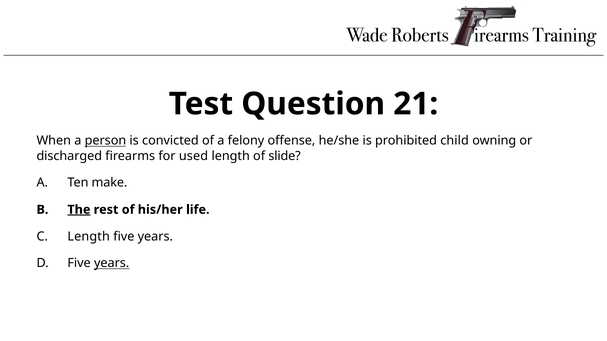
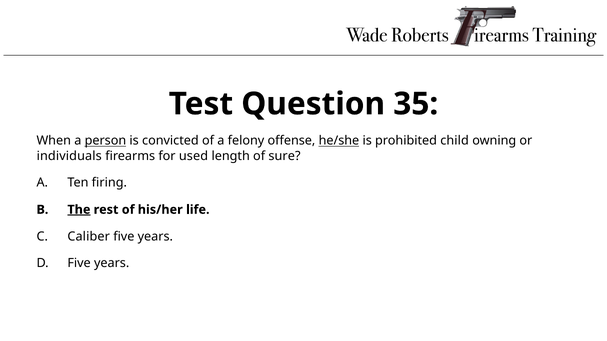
21: 21 -> 35
he/she underline: none -> present
discharged: discharged -> individuals
slide: slide -> sure
make: make -> firing
Length at (89, 237): Length -> Caliber
years at (112, 264) underline: present -> none
